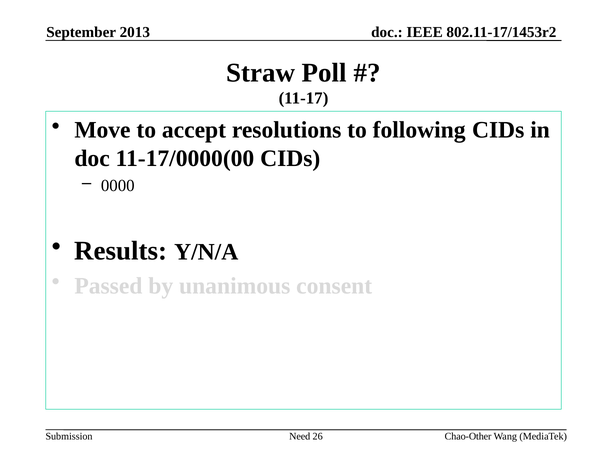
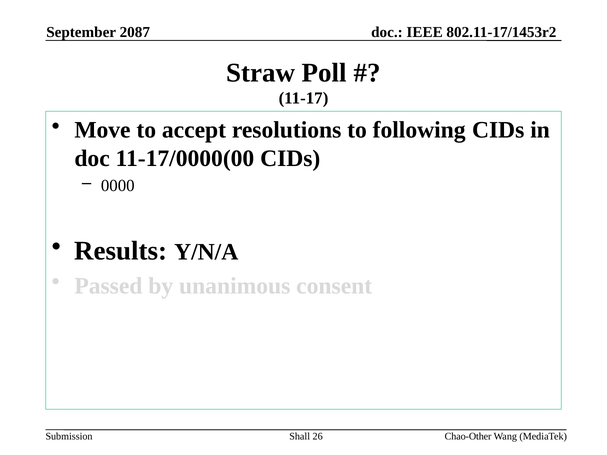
2013: 2013 -> 2087
Need: Need -> Shall
